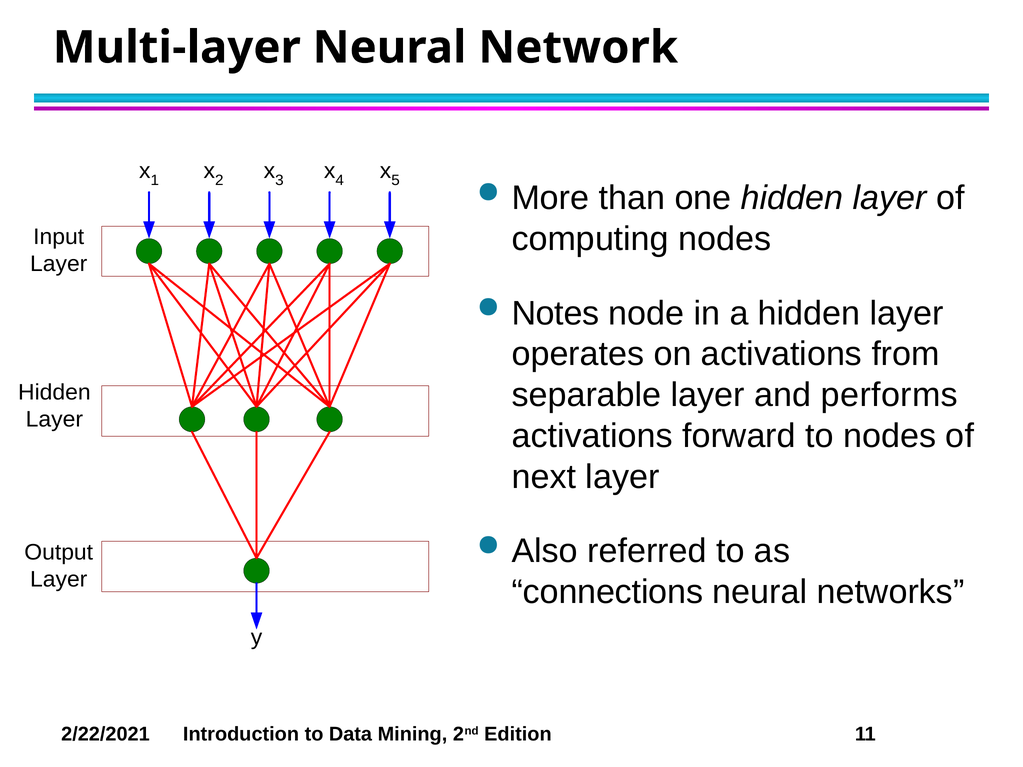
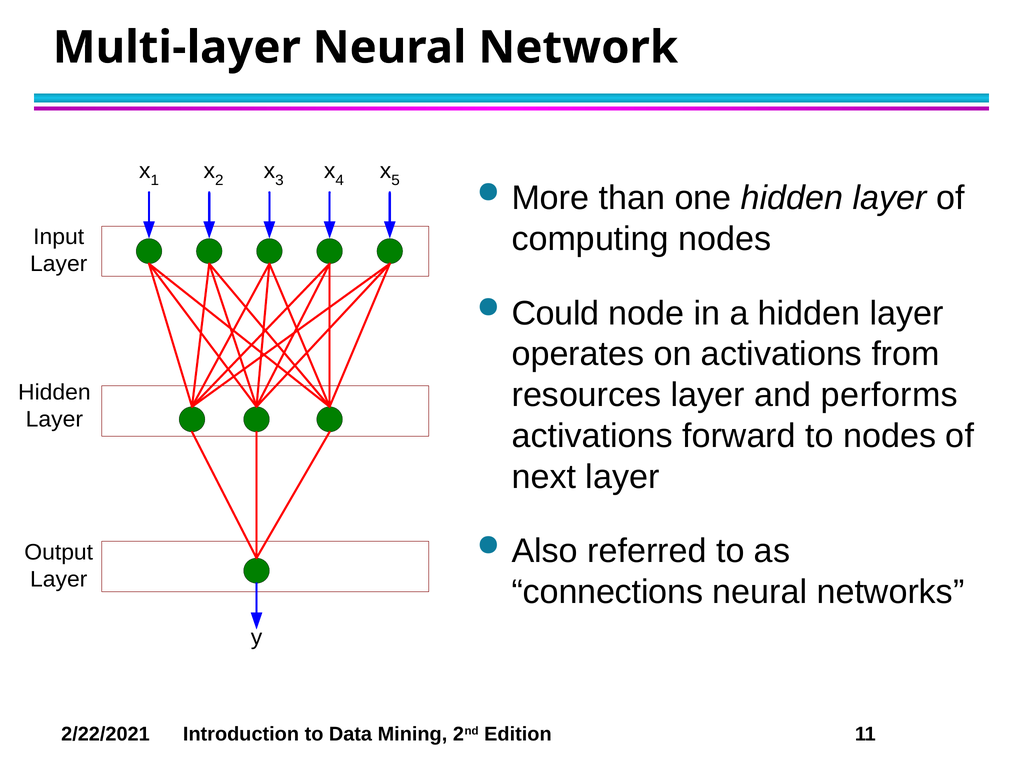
Notes: Notes -> Could
separable: separable -> resources
